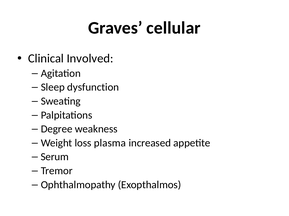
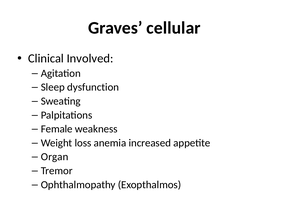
Degree: Degree -> Female
plasma: plasma -> anemia
Serum: Serum -> Organ
